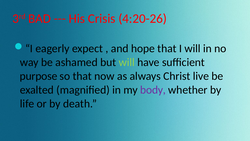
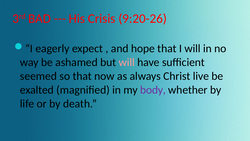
4:20-26: 4:20-26 -> 9:20-26
will at (127, 62) colour: light green -> pink
purpose: purpose -> seemed
